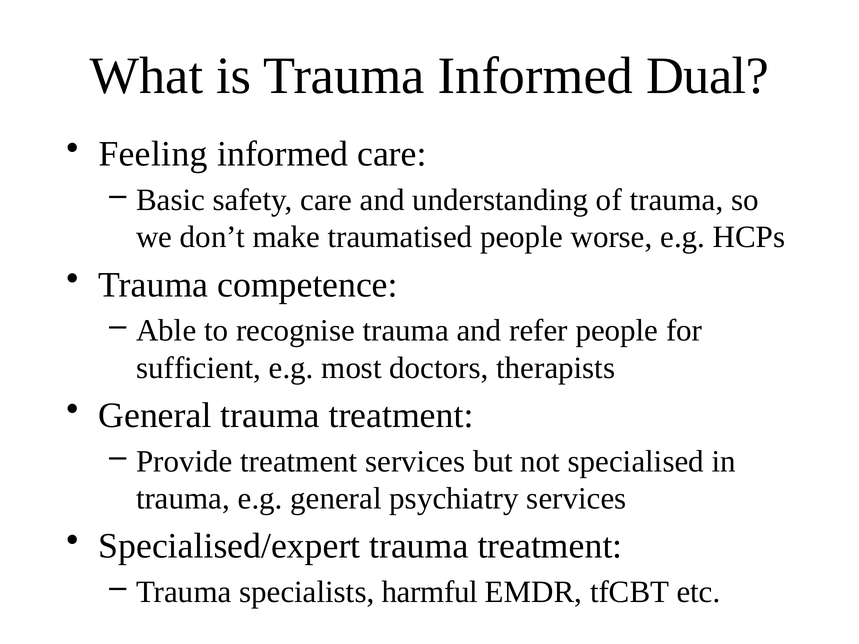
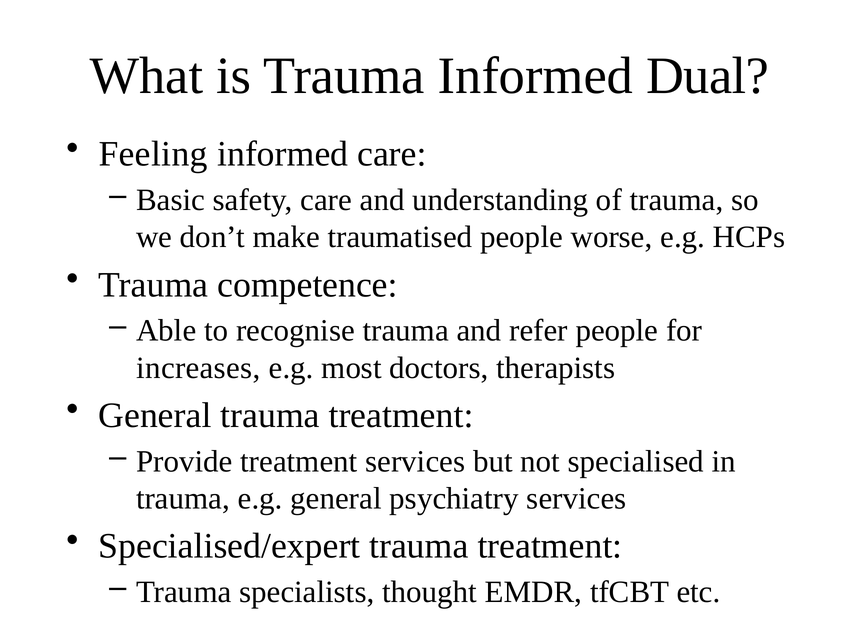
sufficient: sufficient -> increases
harmful: harmful -> thought
